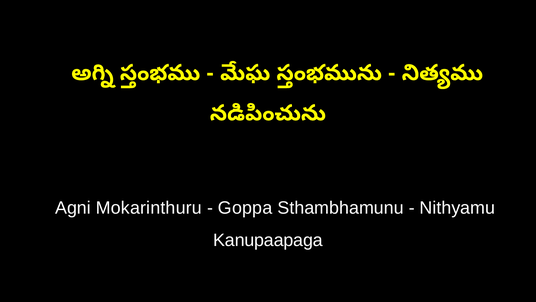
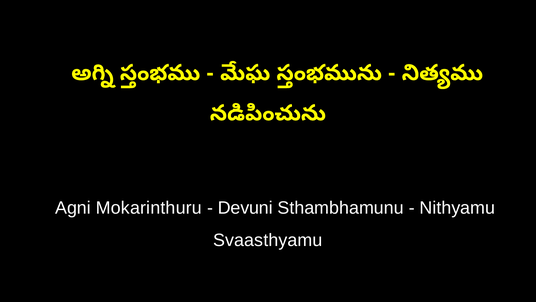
Goppa: Goppa -> Devuni
Kanupaapaga: Kanupaapaga -> Svaasthyamu
